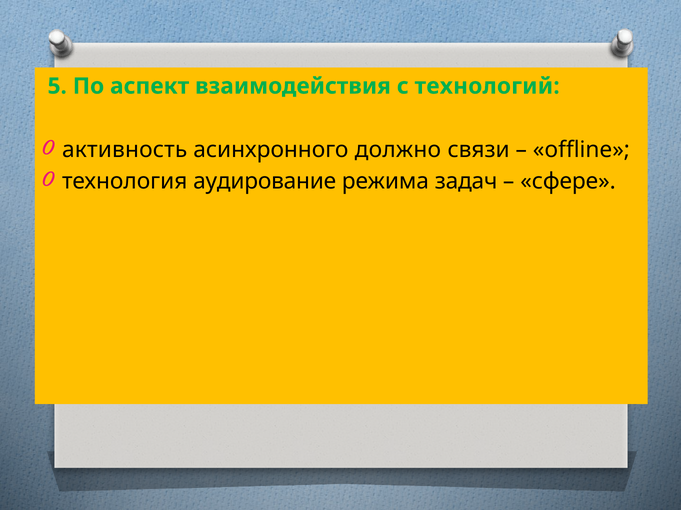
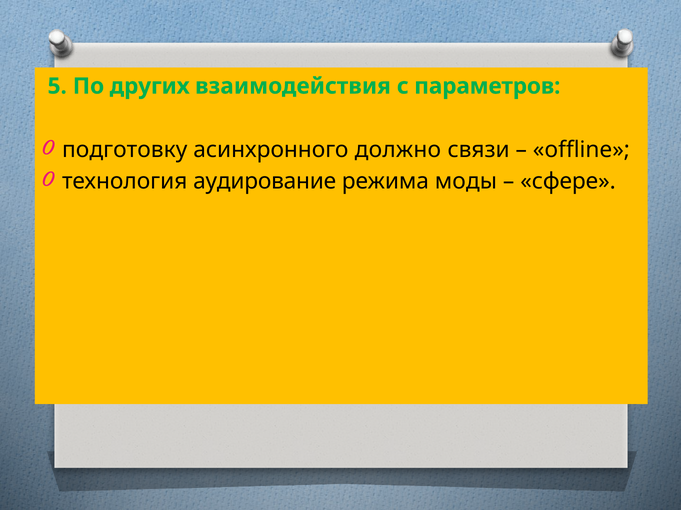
аспект: аспект -> других
технологий: технологий -> параметров
активность: активность -> подготовку
задач: задач -> моды
